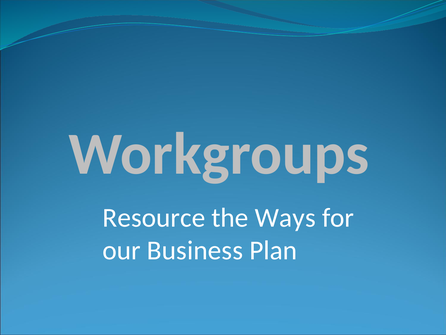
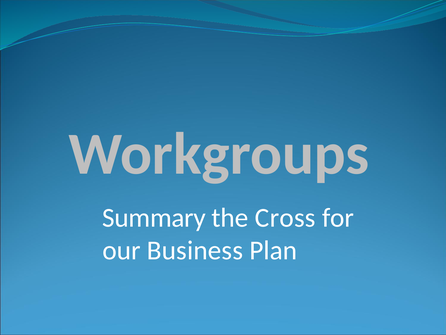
Resource: Resource -> Summary
Ways: Ways -> Cross
